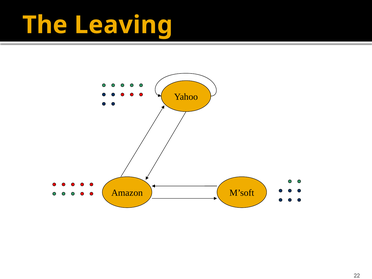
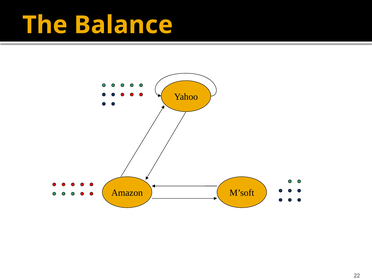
Leaving: Leaving -> Balance
